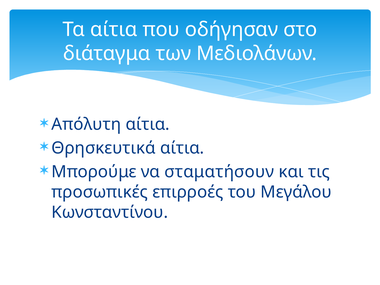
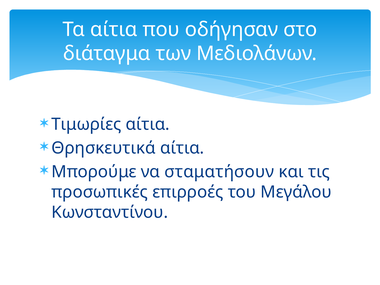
Απόλυτη: Απόλυτη -> Τιμωρίες
